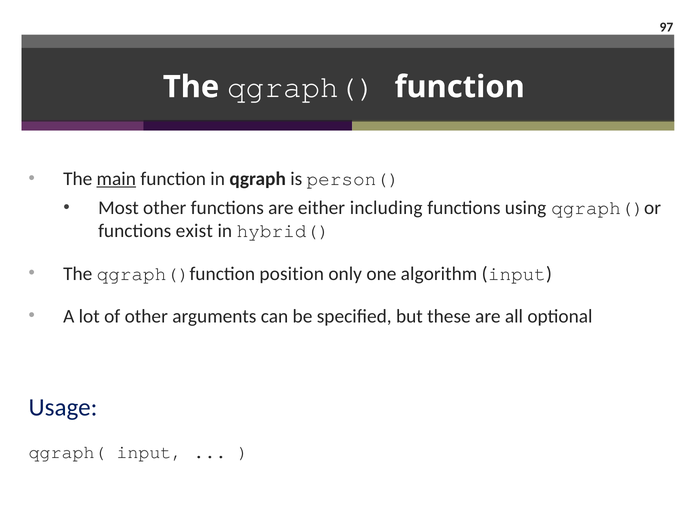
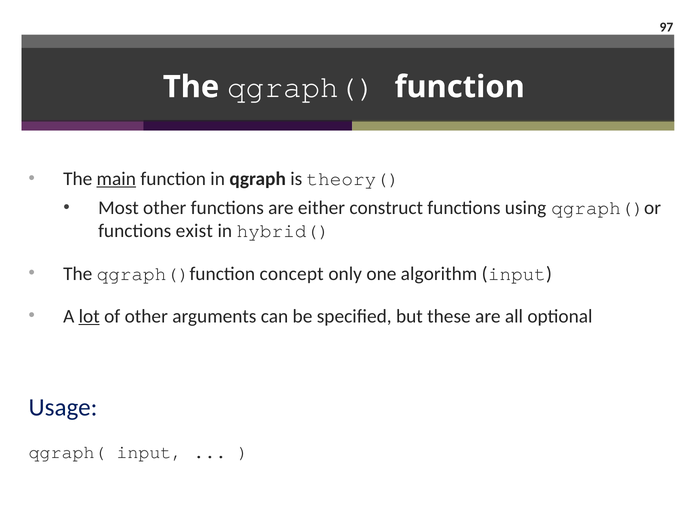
person(: person( -> theory(
including: including -> construct
position: position -> concept
lot underline: none -> present
